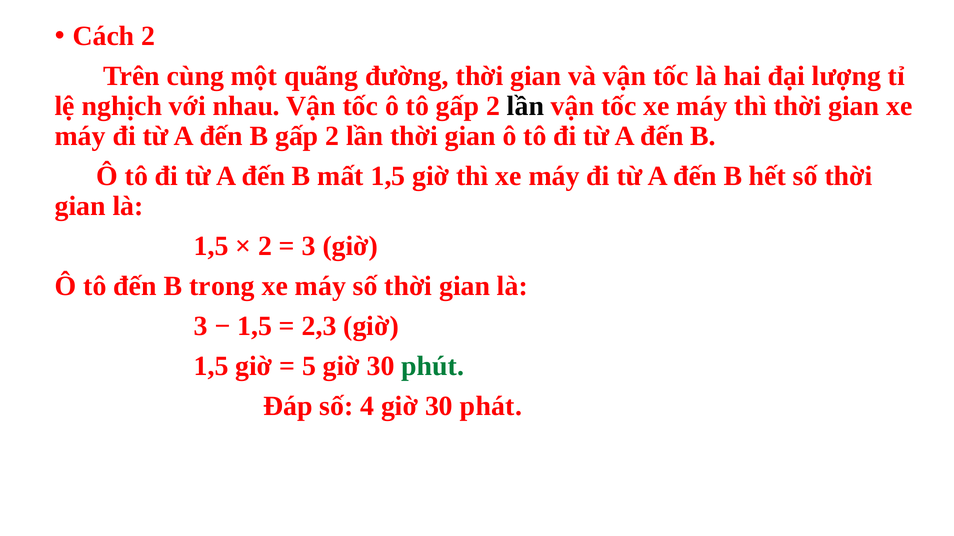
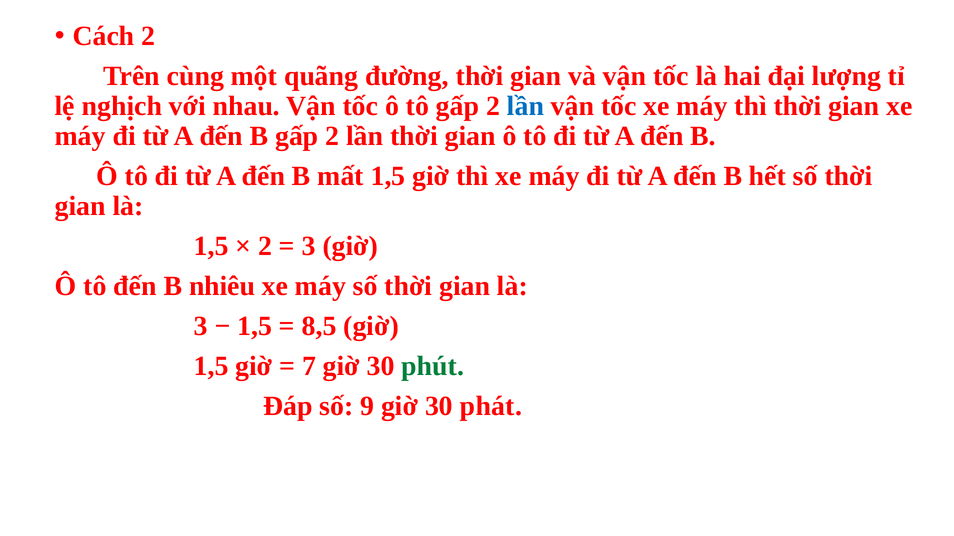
lần at (526, 106) colour: black -> blue
trong: trong -> nhiêu
2,3: 2,3 -> 8,5
5: 5 -> 7
4: 4 -> 9
